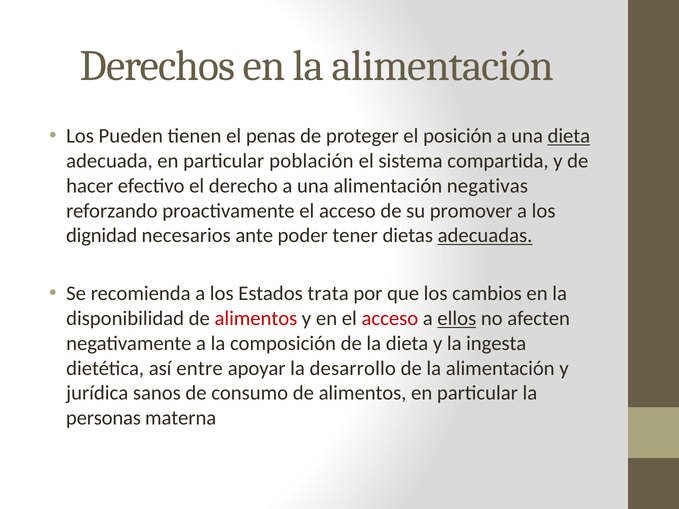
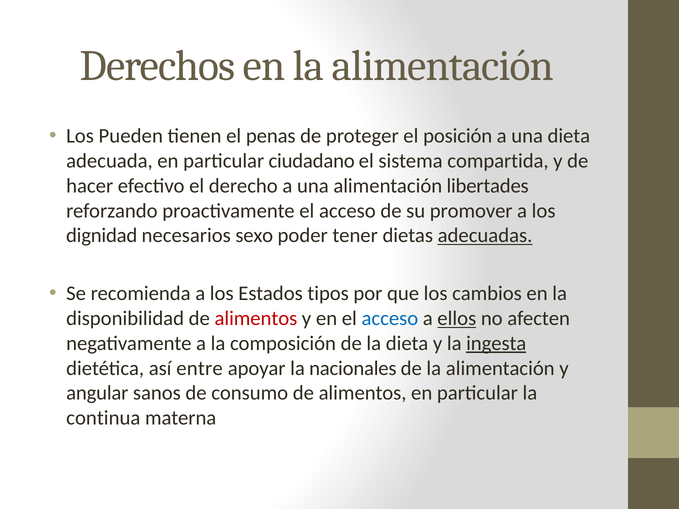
dieta at (569, 136) underline: present -> none
población: población -> ciudadano
negativas: negativas -> libertades
ante: ante -> sexo
trata: trata -> tipos
acceso at (390, 319) colour: red -> blue
ingesta underline: none -> present
desarrollo: desarrollo -> nacionales
jurídica: jurídica -> angular
personas: personas -> continua
